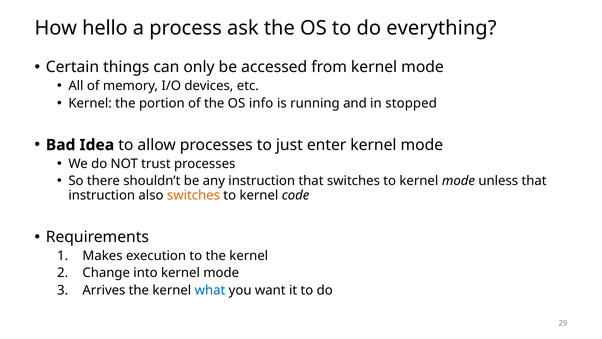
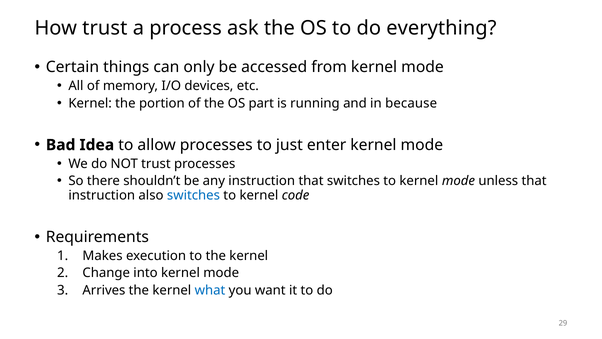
How hello: hello -> trust
info: info -> part
stopped: stopped -> because
switches at (193, 195) colour: orange -> blue
